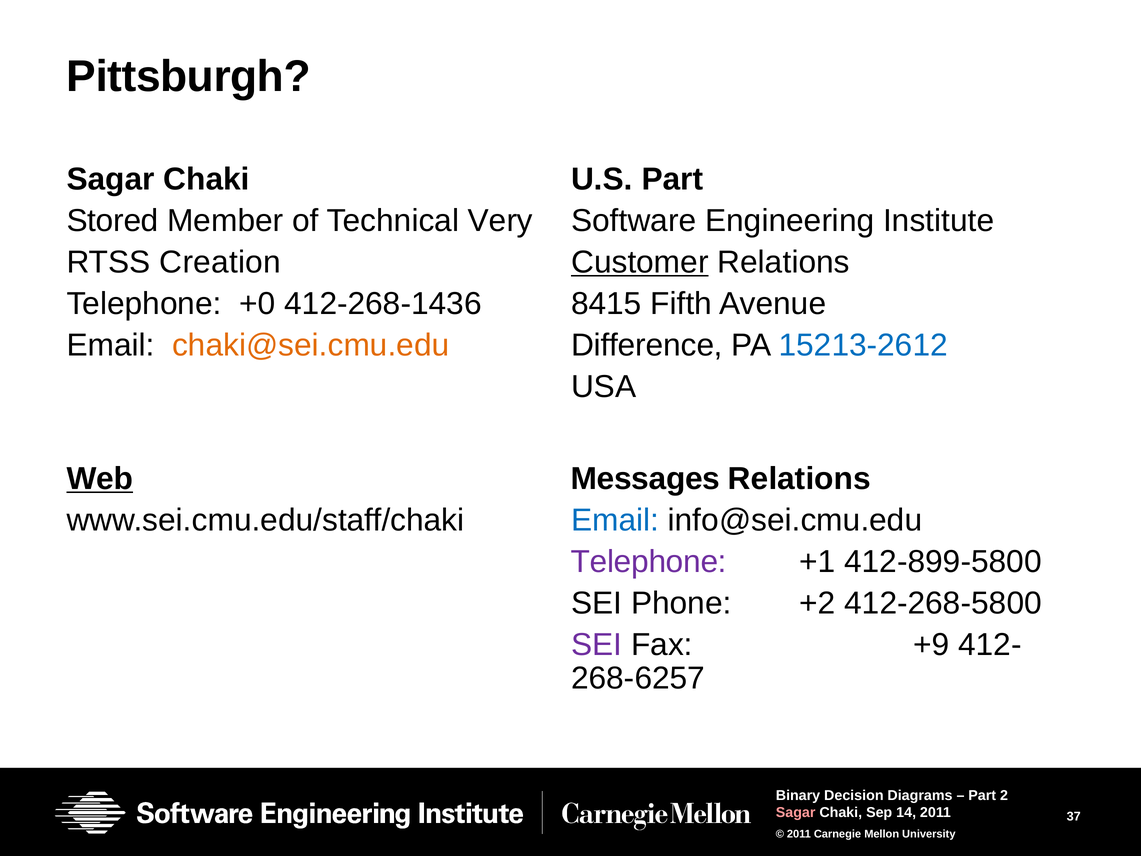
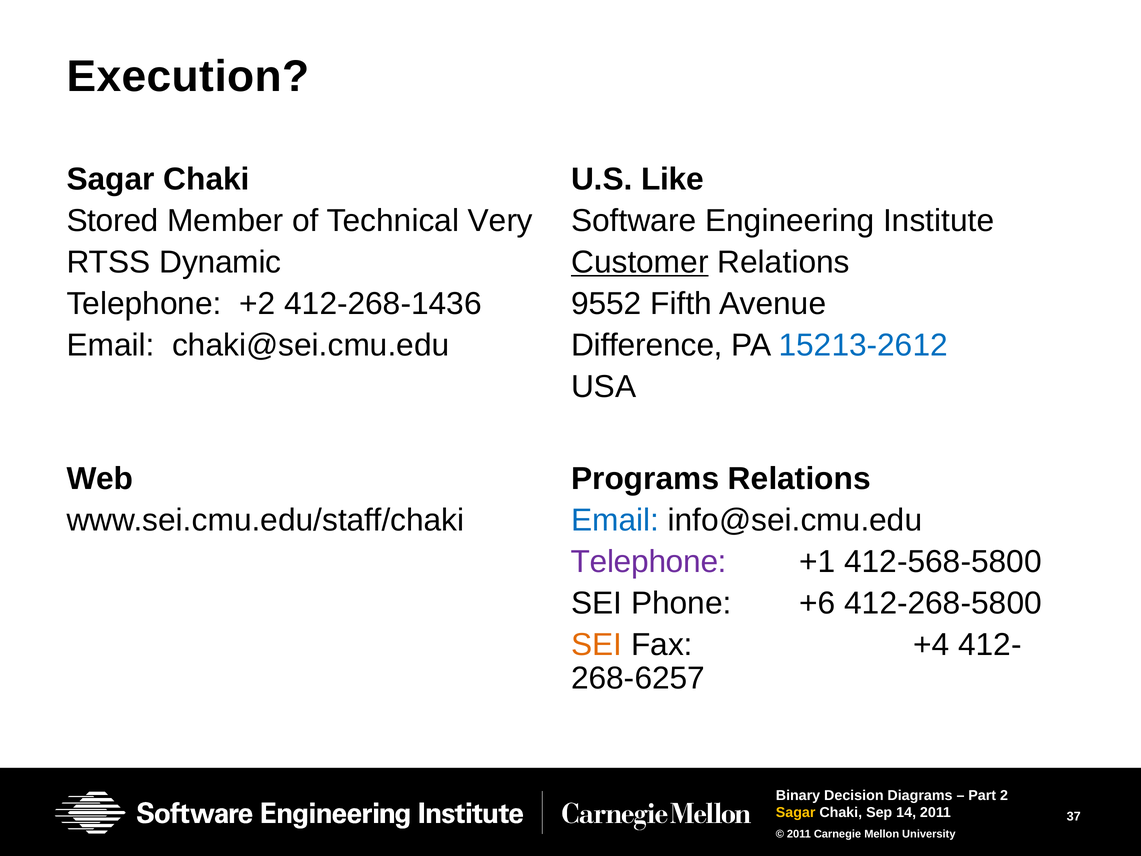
Pittsburgh: Pittsburgh -> Execution
U.S Part: Part -> Like
Creation: Creation -> Dynamic
+0: +0 -> +2
8415: 8415 -> 9552
chaki@sei.cmu.edu colour: orange -> black
Web underline: present -> none
Messages: Messages -> Programs
412-899-5800: 412-899-5800 -> 412-568-5800
+2: +2 -> +6
SEI at (597, 645) colour: purple -> orange
+9: +9 -> +4
Sagar at (796, 812) colour: pink -> yellow
